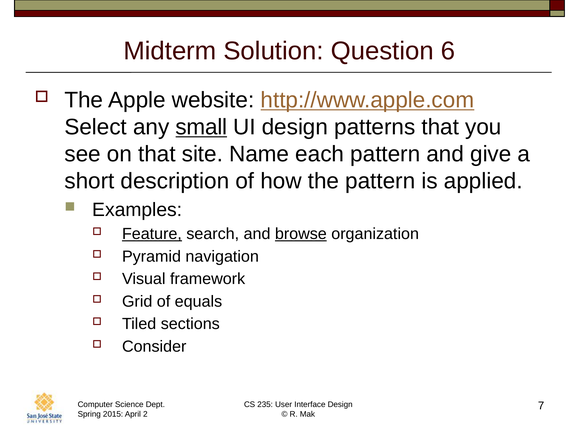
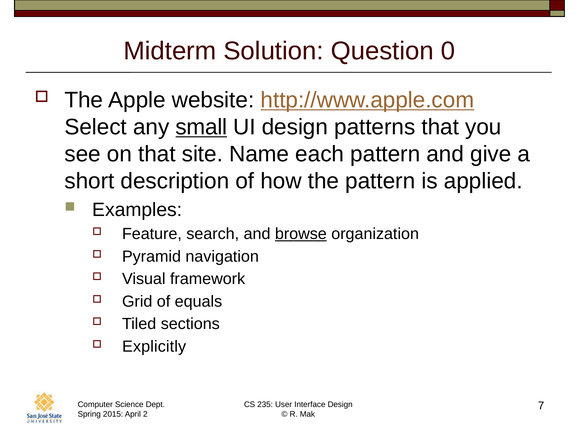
6: 6 -> 0
Feature underline: present -> none
Consider: Consider -> Explicitly
